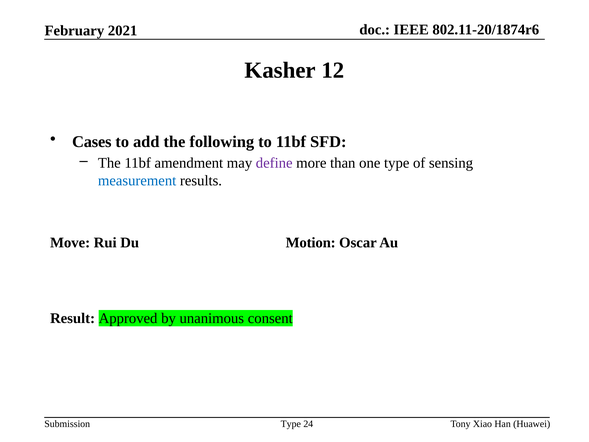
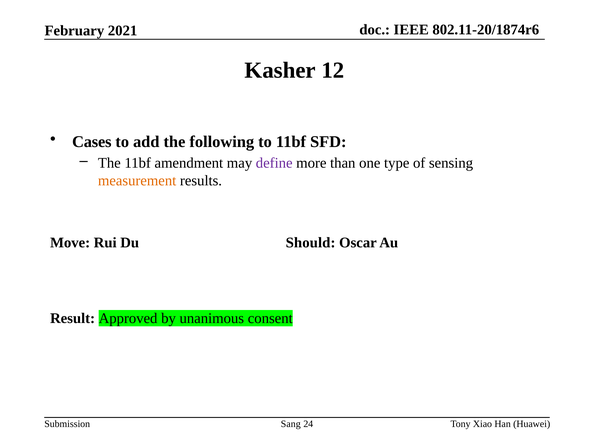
measurement colour: blue -> orange
Motion: Motion -> Should
Type at (291, 424): Type -> Sang
